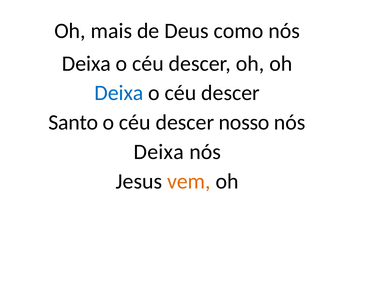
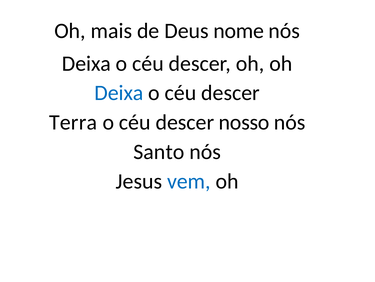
como: como -> nome
Santo: Santo -> Terra
Deixa at (159, 151): Deixa -> Santo
vem colour: orange -> blue
